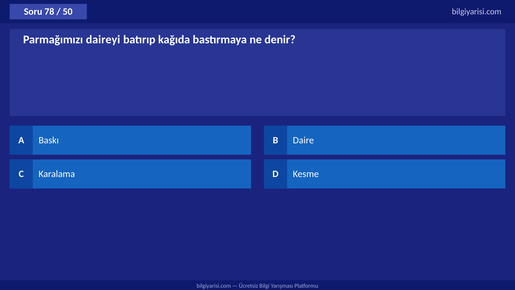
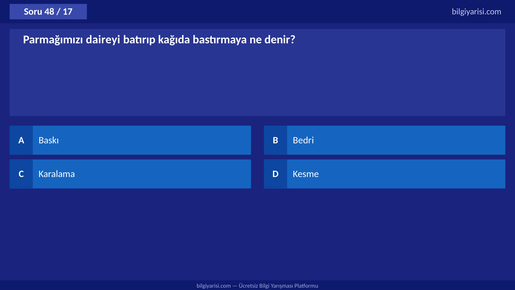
78: 78 -> 48
50: 50 -> 17
Daire: Daire -> Bedri
